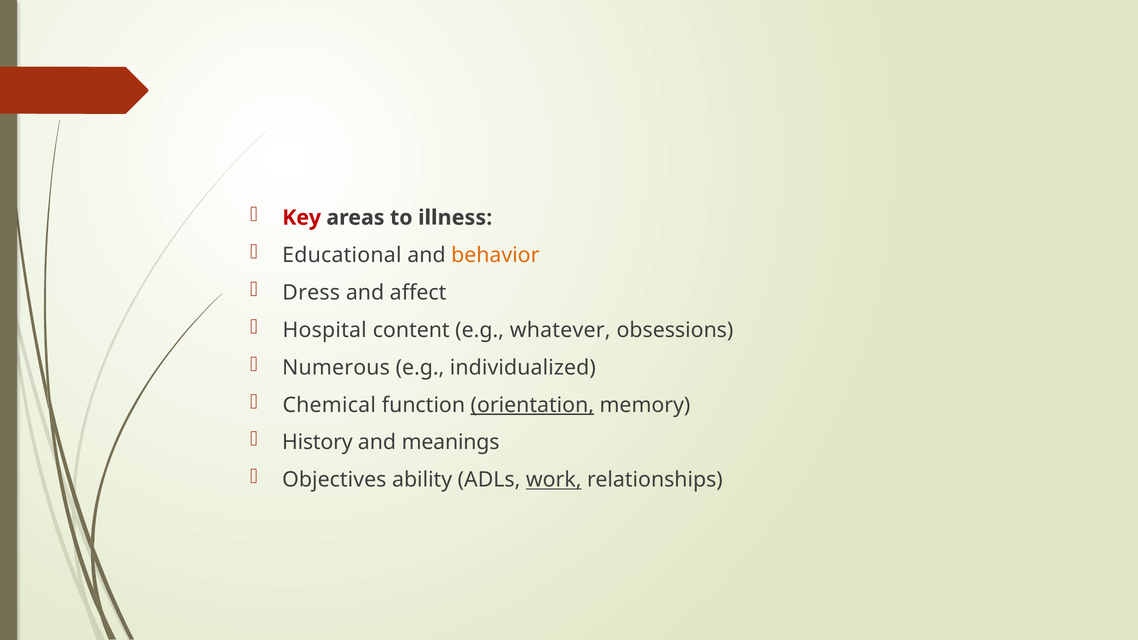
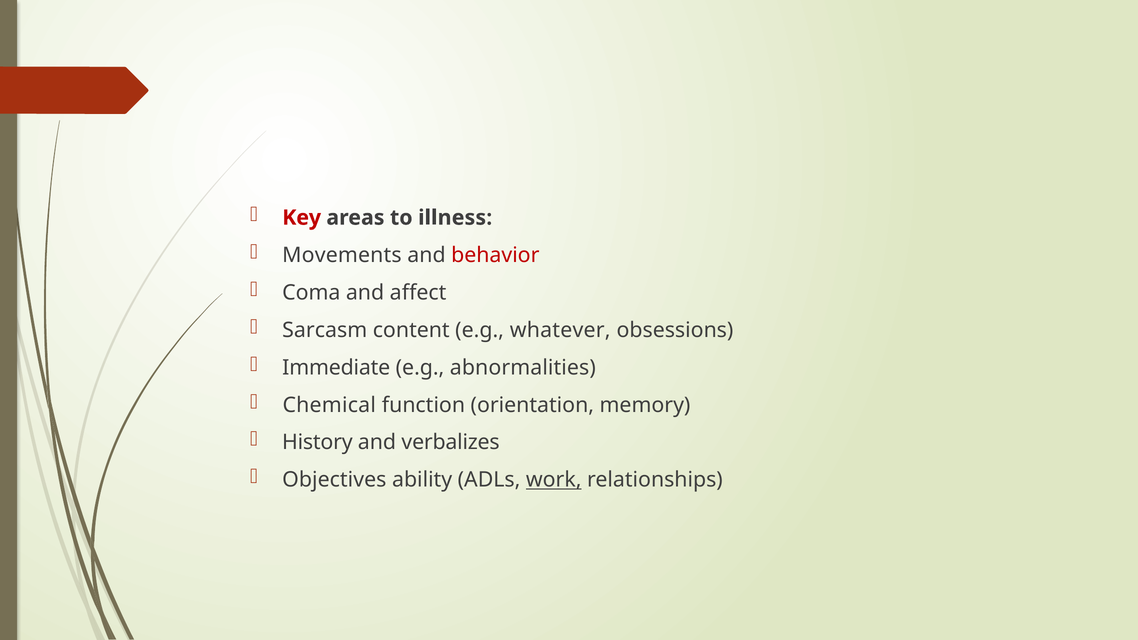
Educational: Educational -> Movements
behavior colour: orange -> red
Dress: Dress -> Coma
Hospital: Hospital -> Sarcasm
Numerous: Numerous -> Immediate
individualized: individualized -> abnormalities
orientation underline: present -> none
meanings: meanings -> verbalizes
